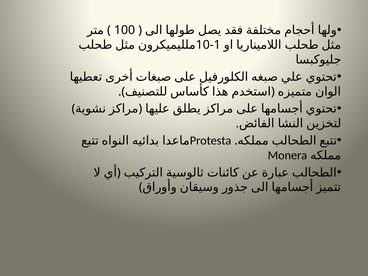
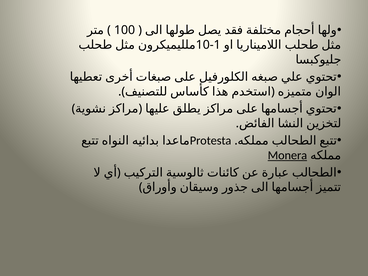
Monera underline: none -> present
